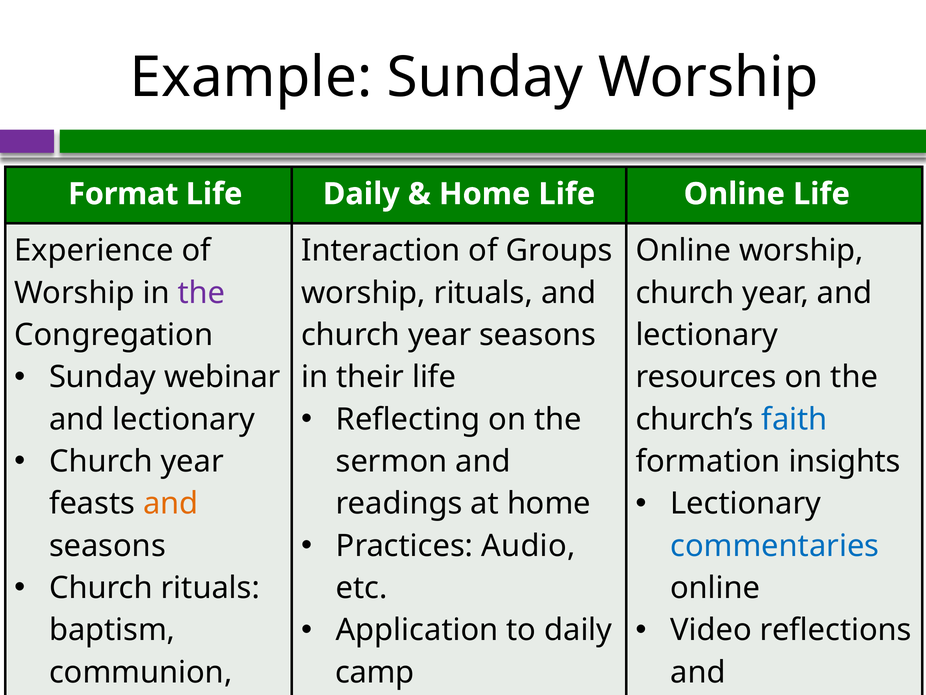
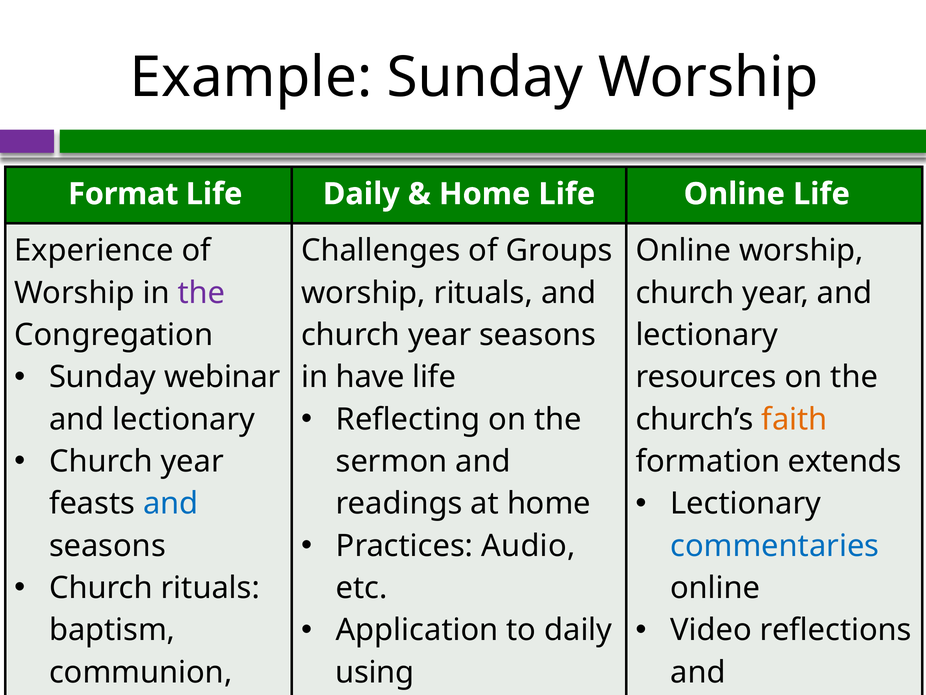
Interaction: Interaction -> Challenges
their: their -> have
faith colour: blue -> orange
insights: insights -> extends
and at (171, 503) colour: orange -> blue
camp: camp -> using
